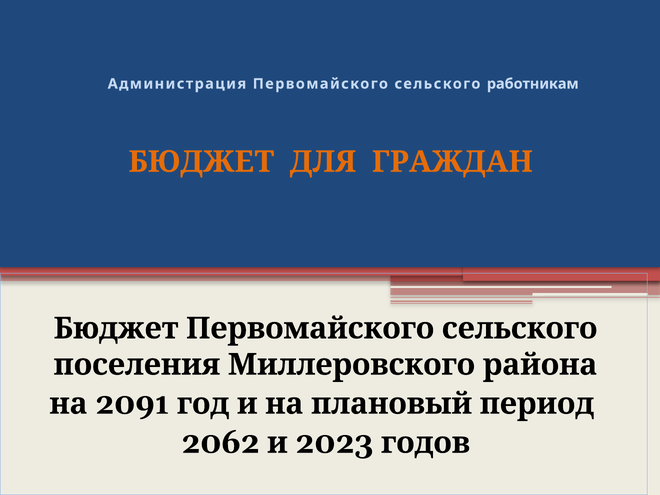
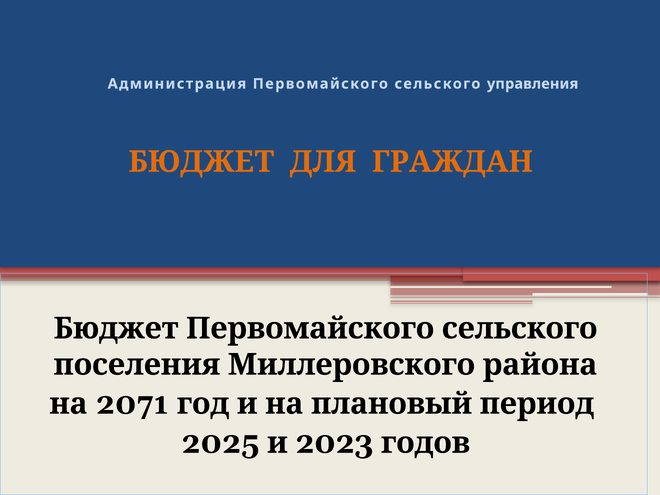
работникам: работникам -> управления
2091: 2091 -> 2071
2062: 2062 -> 2025
